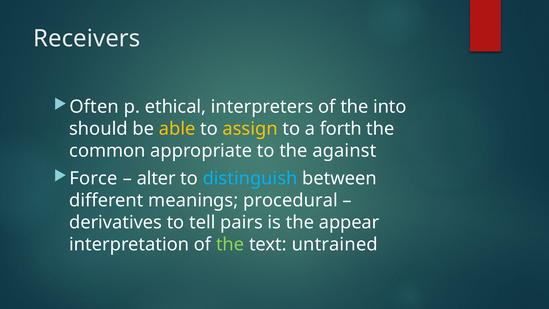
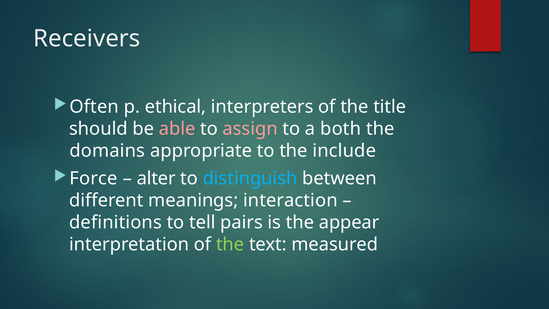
into: into -> title
able colour: yellow -> pink
assign colour: yellow -> pink
forth: forth -> both
common: common -> domains
against: against -> include
procedural: procedural -> interaction
derivatives: derivatives -> definitions
untrained: untrained -> measured
